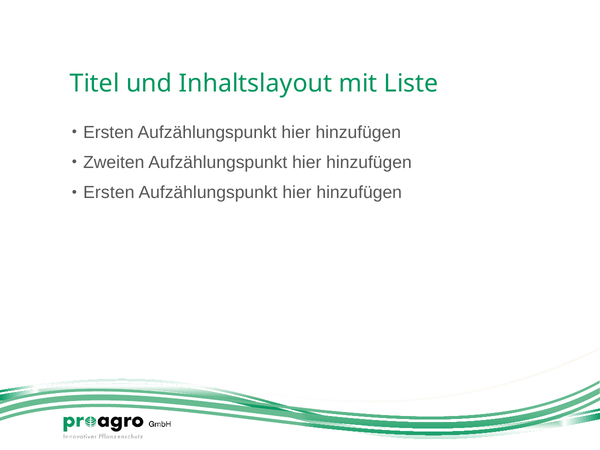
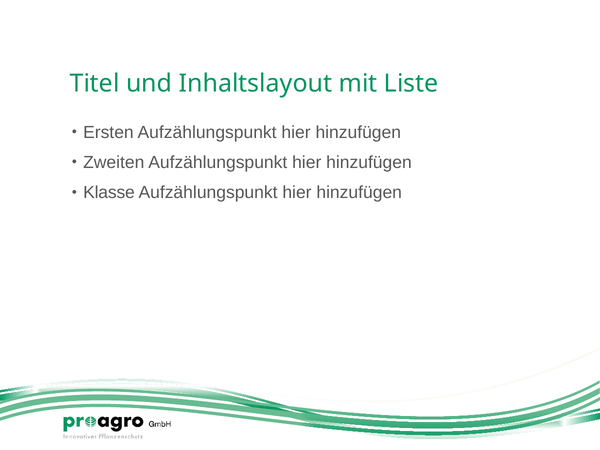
Ersten at (109, 193): Ersten -> Klasse
